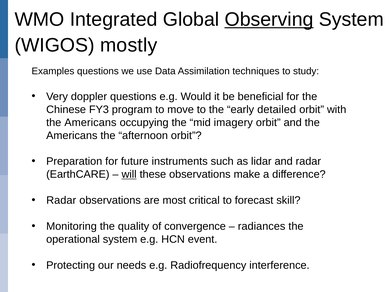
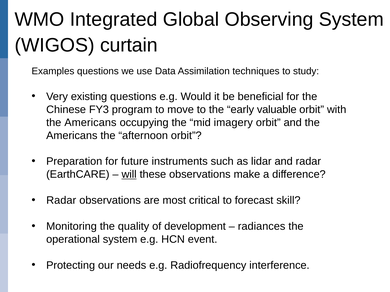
Observing underline: present -> none
mostly: mostly -> curtain
doppler: doppler -> existing
detailed: detailed -> valuable
convergence: convergence -> development
